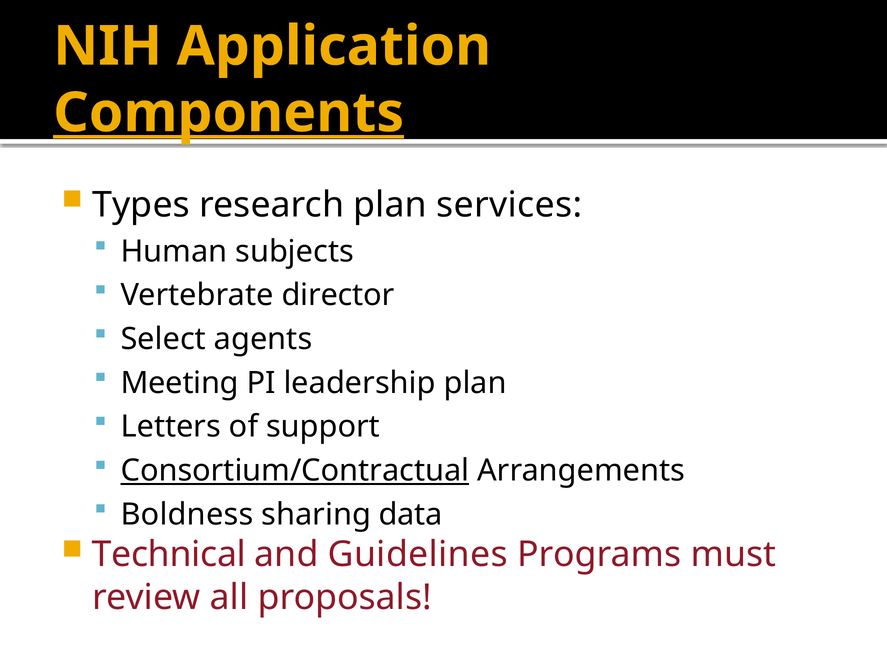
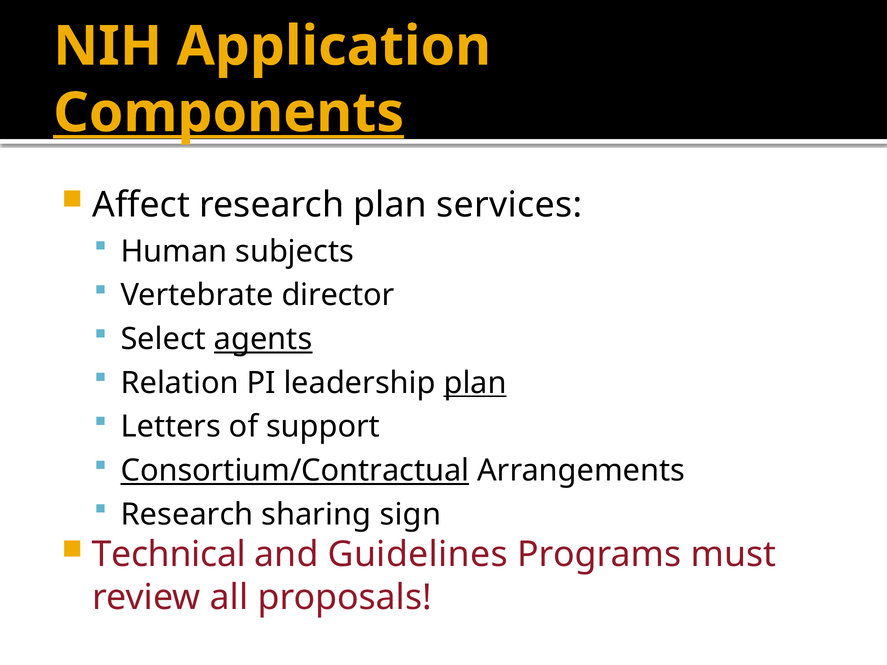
Types: Types -> Affect
agents underline: none -> present
Meeting: Meeting -> Relation
plan at (475, 383) underline: none -> present
Boldness at (187, 515): Boldness -> Research
data: data -> sign
